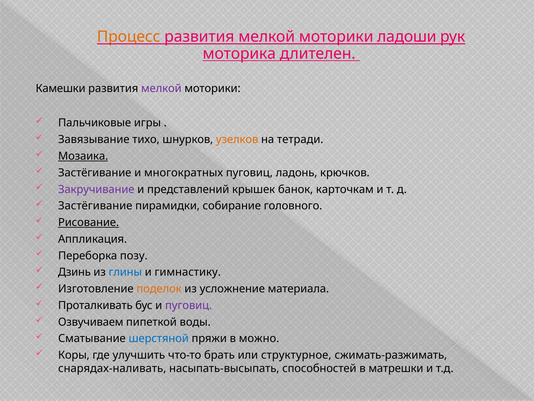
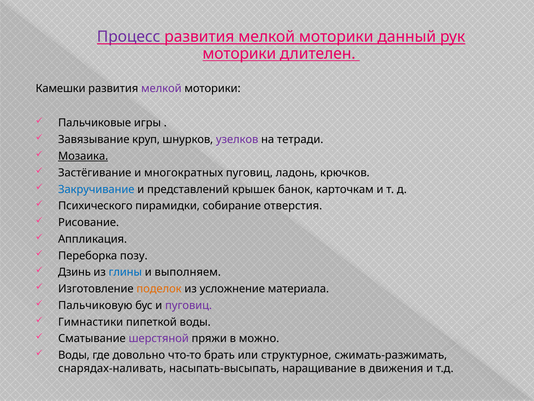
Процесс colour: orange -> purple
ладоши: ладоши -> данный
моторика at (239, 53): моторика -> моторики
тихо: тихо -> круп
узелков colour: orange -> purple
Закручивание colour: purple -> blue
Застёгивание at (95, 206): Застёгивание -> Психического
головного: головного -> отверстия
Рисование underline: present -> none
гимнастику: гимнастику -> выполняем
Проталкивать: Проталкивать -> Пальчиковую
Озвучиваем: Озвучиваем -> Гимнастики
шерстяной colour: blue -> purple
Коры at (74, 355): Коры -> Воды
улучшить: улучшить -> довольно
способностей: способностей -> наращивание
матрешки: матрешки -> движения
